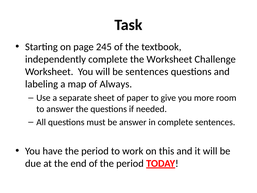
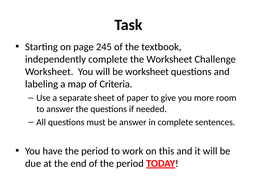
be sentences: sentences -> worksheet
Always: Always -> Criteria
